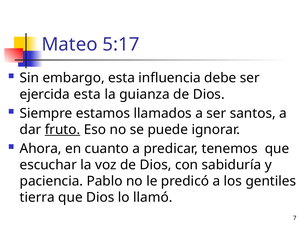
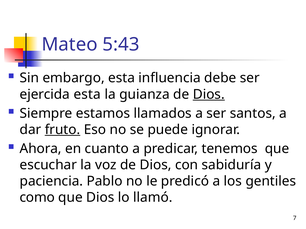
5:17: 5:17 -> 5:43
Dios at (209, 94) underline: none -> present
tierra: tierra -> como
